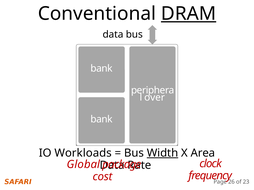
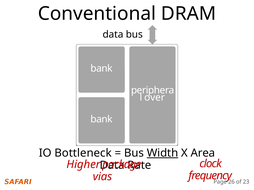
DRAM underline: present -> none
Workloads: Workloads -> Bottleneck
Global: Global -> Higher
cost: cost -> vias
